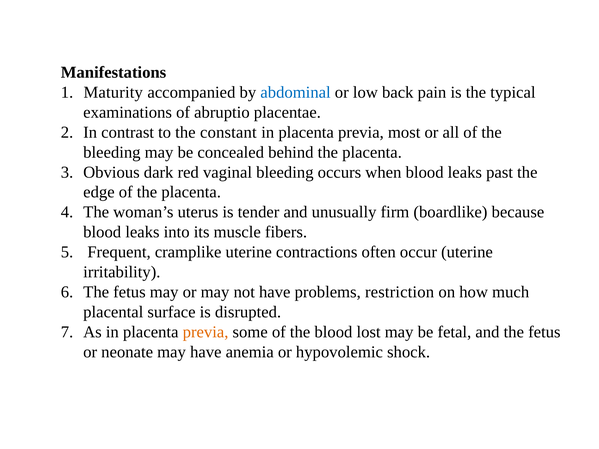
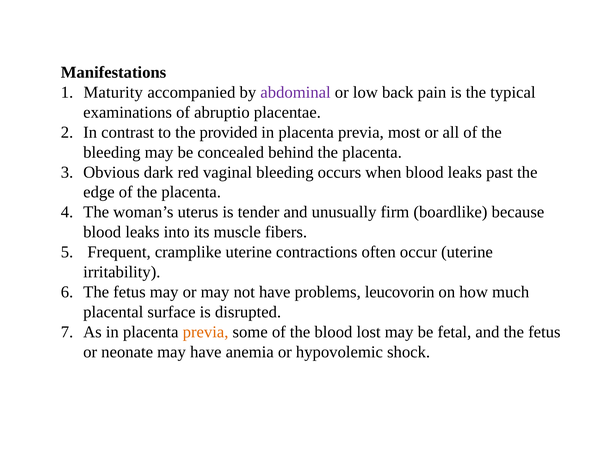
abdominal colour: blue -> purple
constant: constant -> provided
restriction: restriction -> leucovorin
